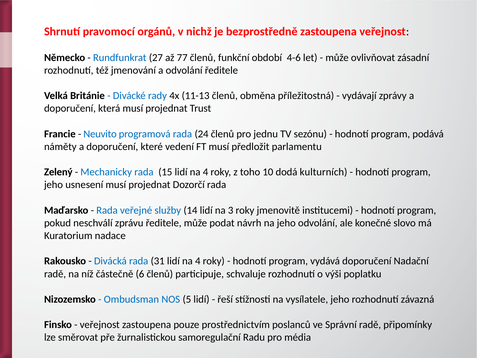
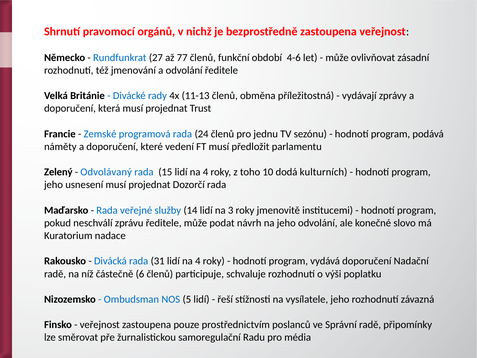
Neuvito: Neuvito -> Zemské
Mechanicky: Mechanicky -> Odvolávaný
